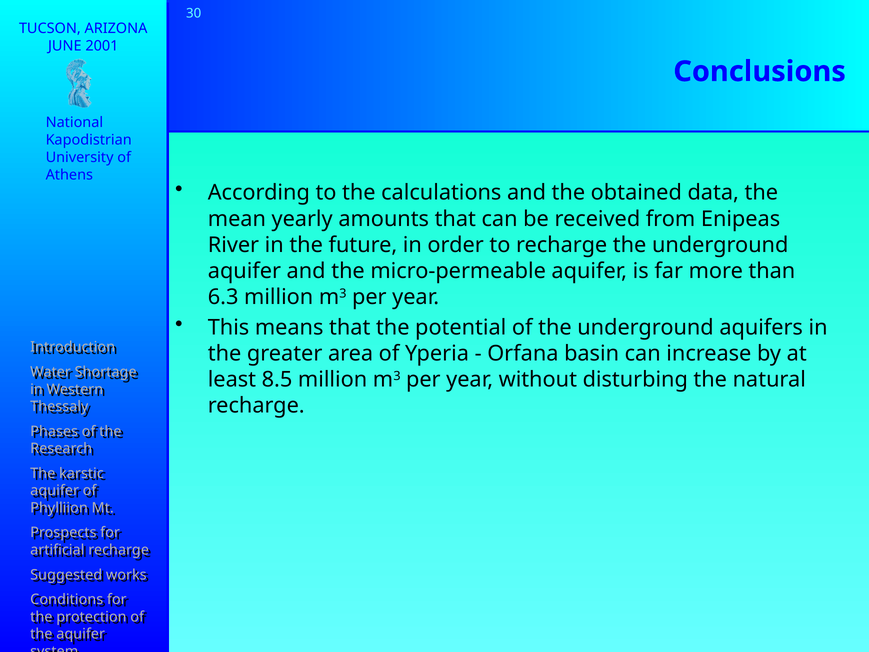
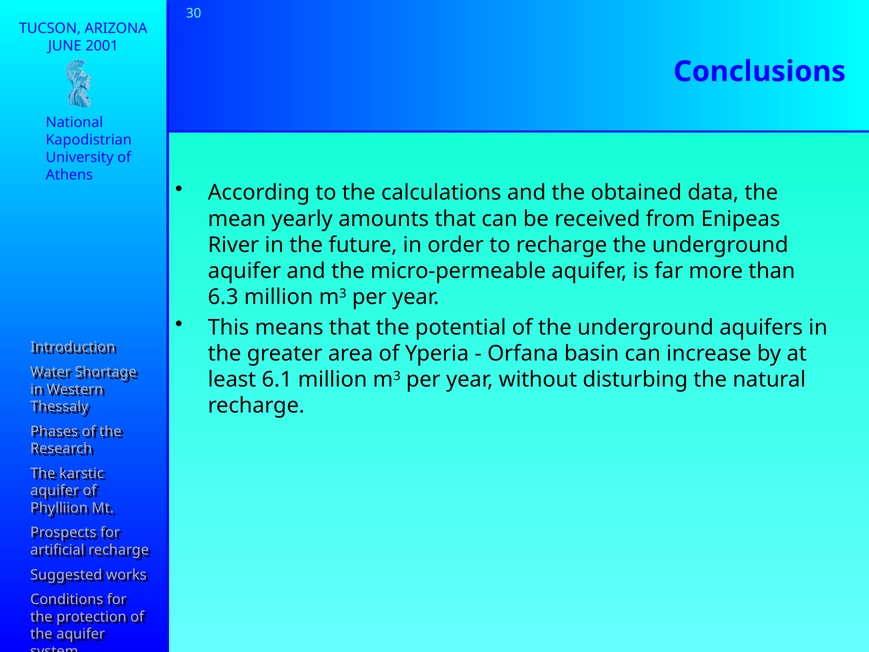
8.5: 8.5 -> 6.1
